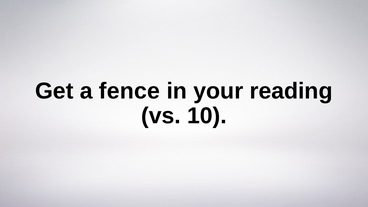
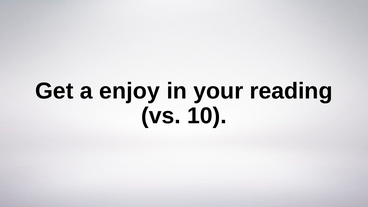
fence: fence -> enjoy
